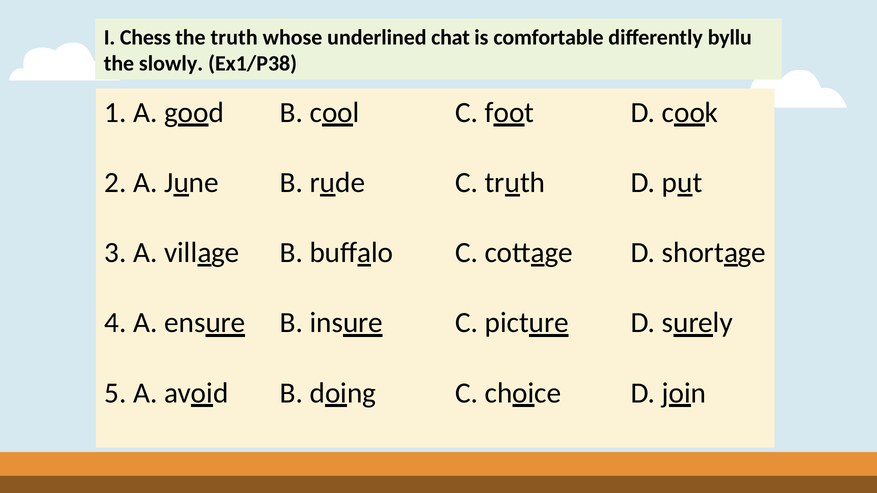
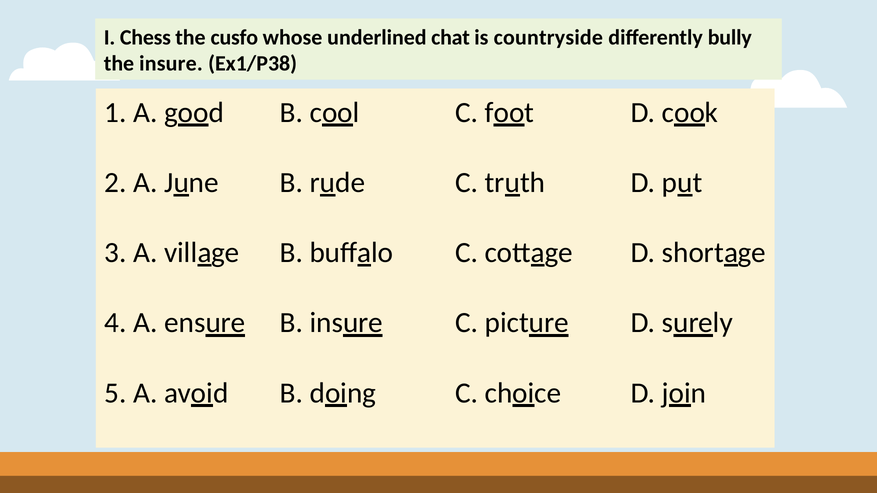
the truth: truth -> cusfo
comfortable: comfortable -> countryside
byllu: byllu -> bully
the slowly: slowly -> insure
